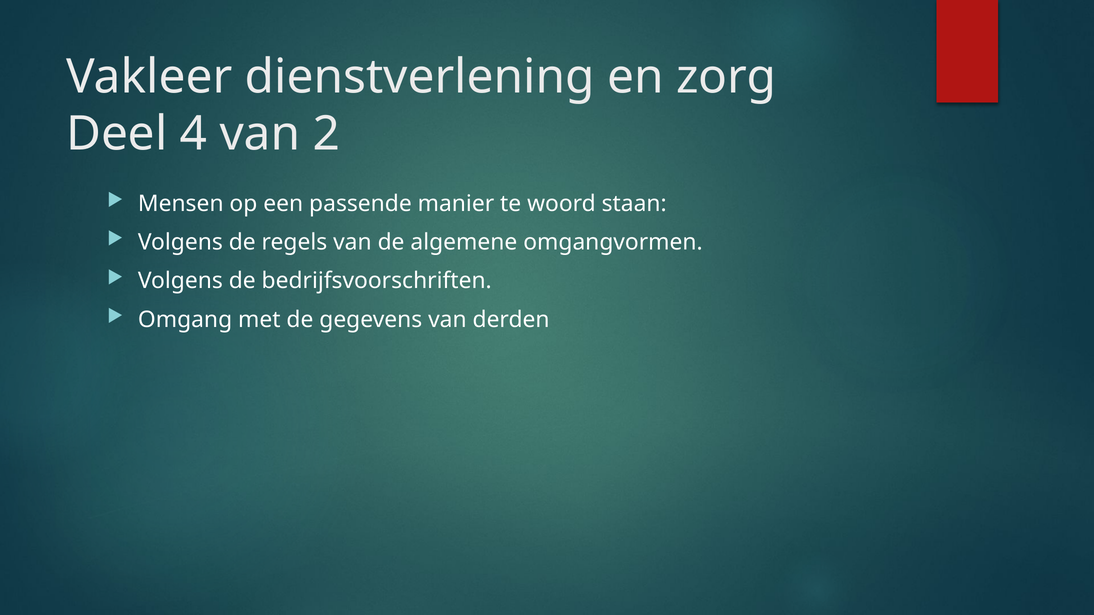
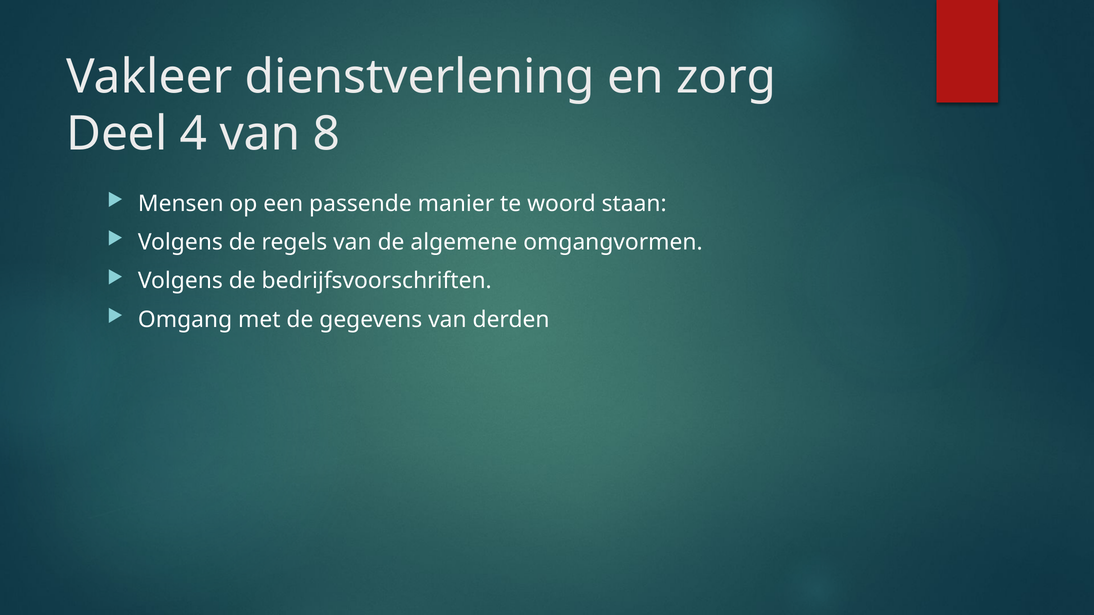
2: 2 -> 8
